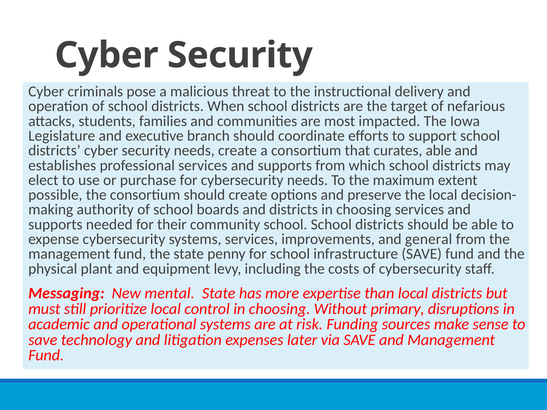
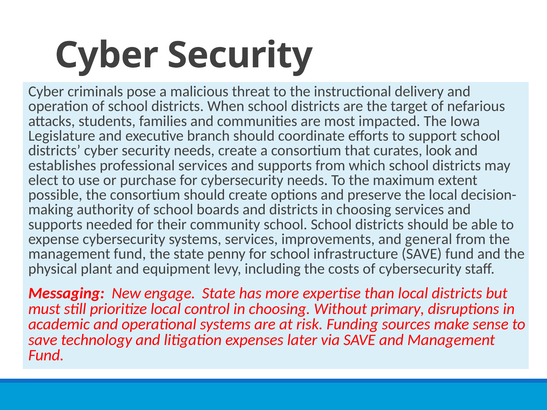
curates able: able -> look
mental: mental -> engage
